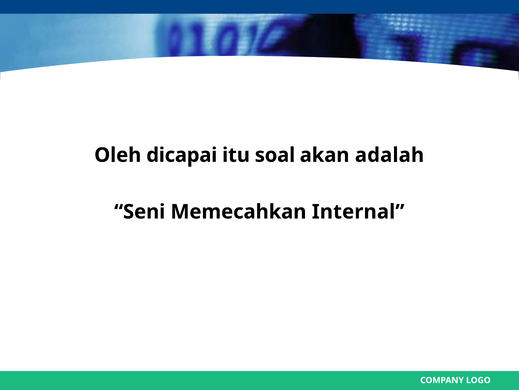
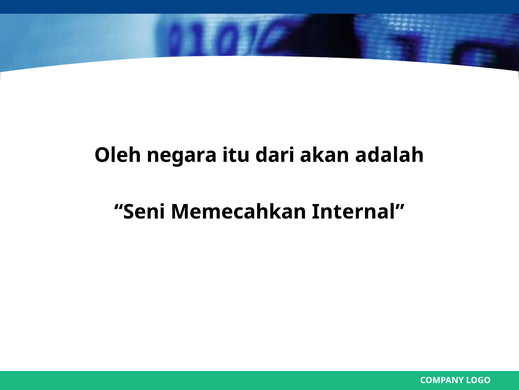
dicapai: dicapai -> negara
soal: soal -> dari
